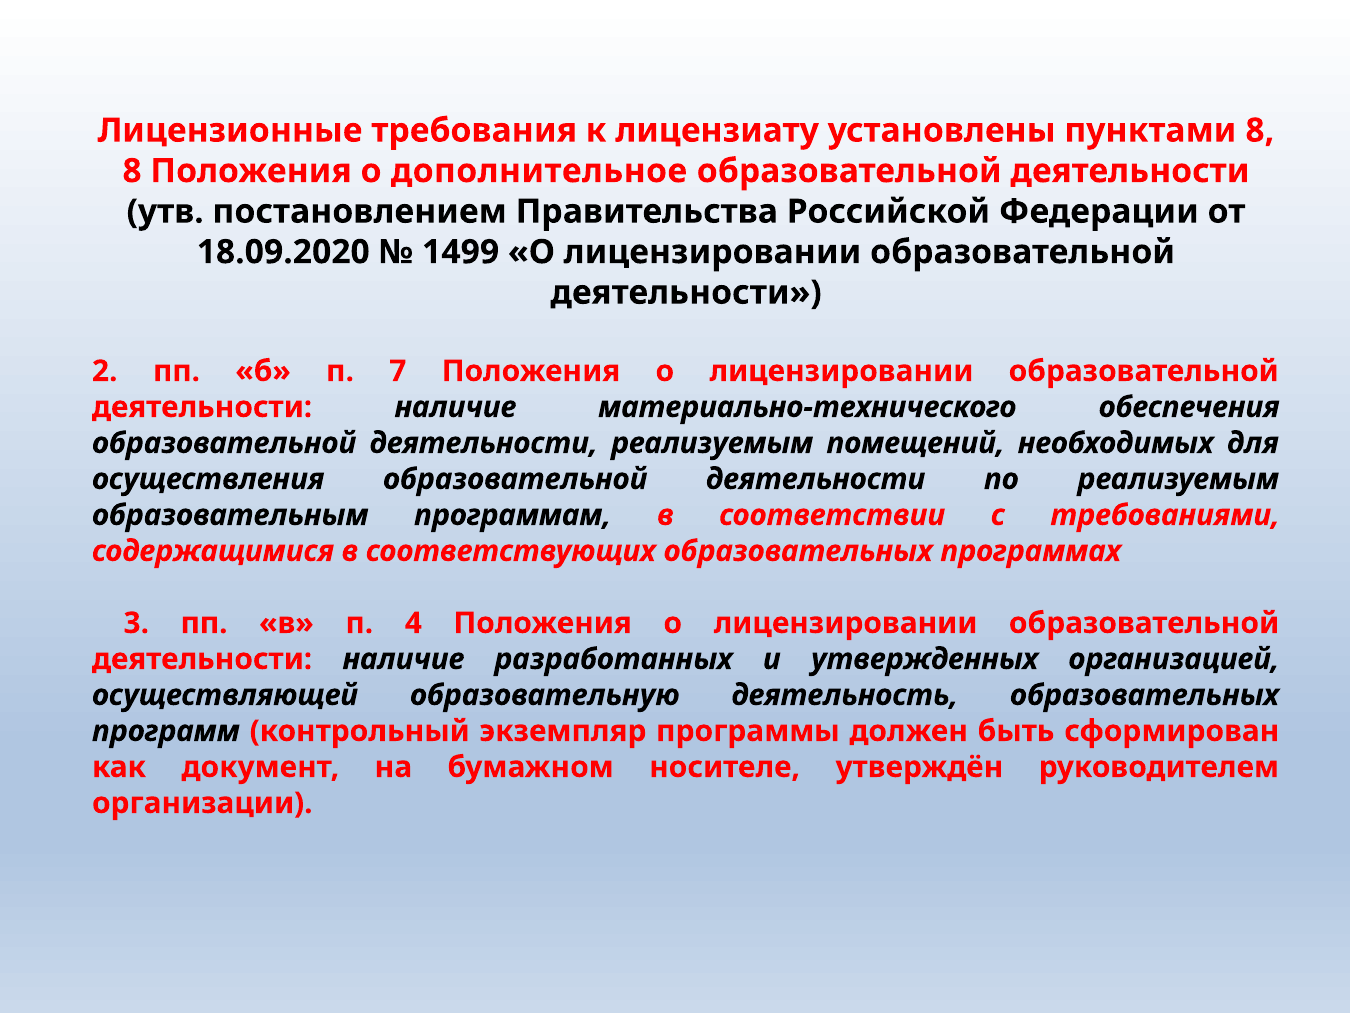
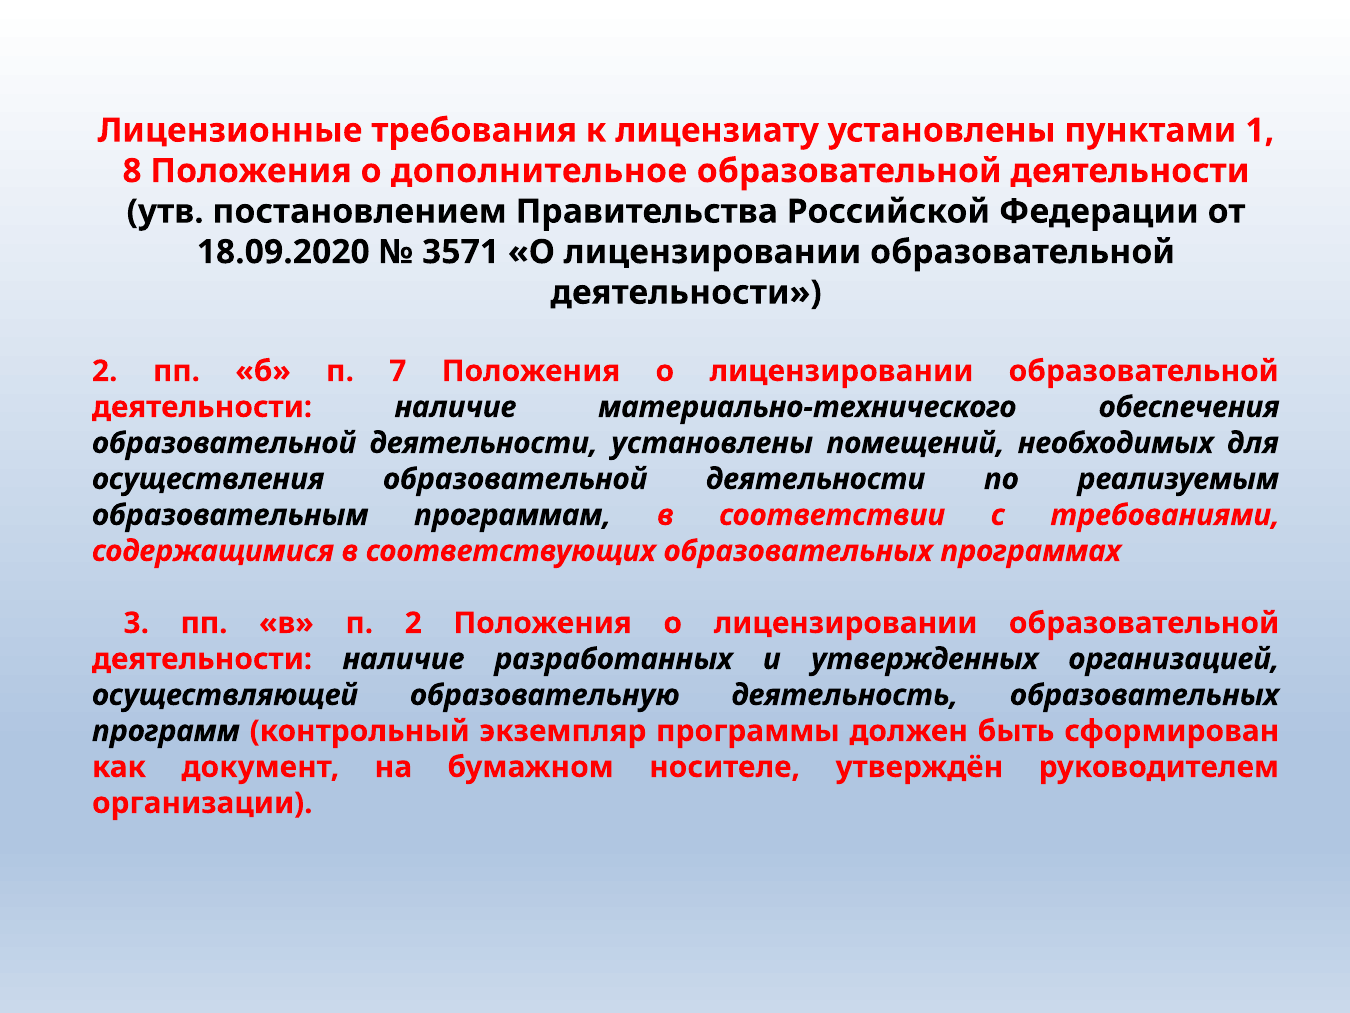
пунктами 8: 8 -> 1
1499: 1499 -> 3571
деятельности реализуемым: реализуемым -> установлены
п 4: 4 -> 2
